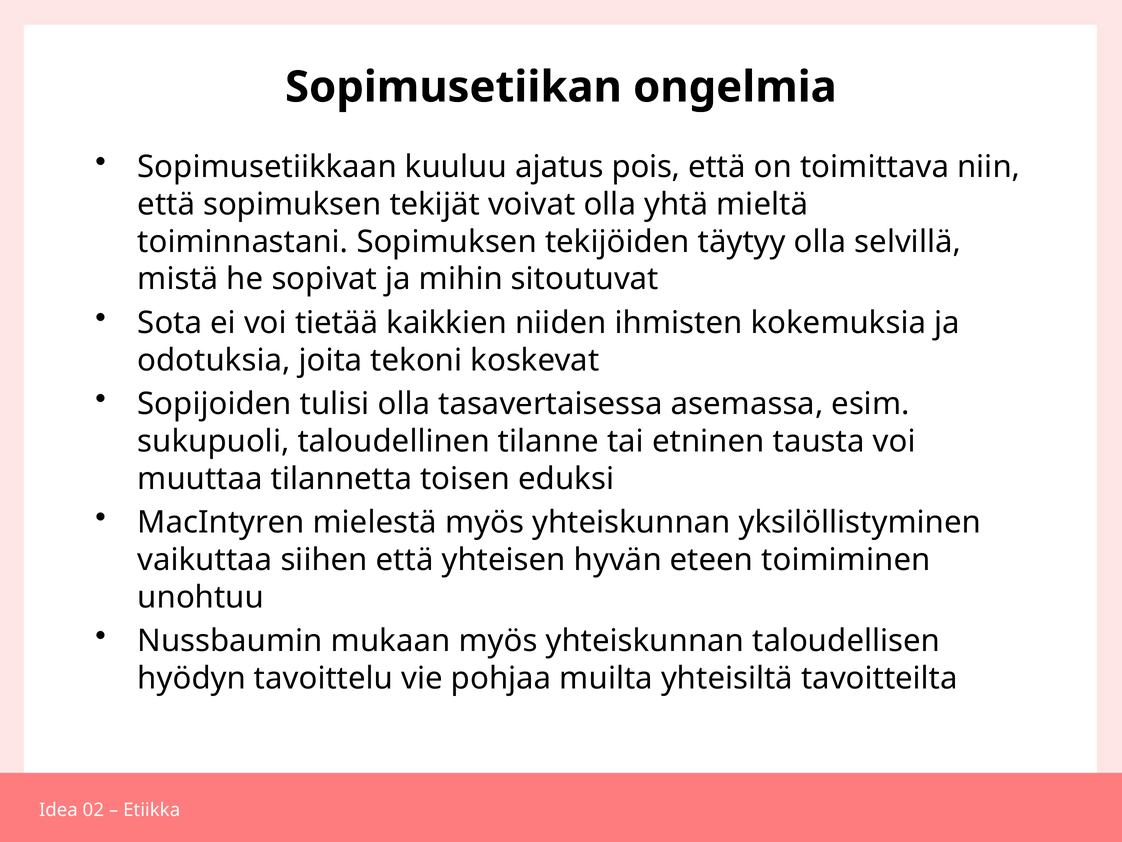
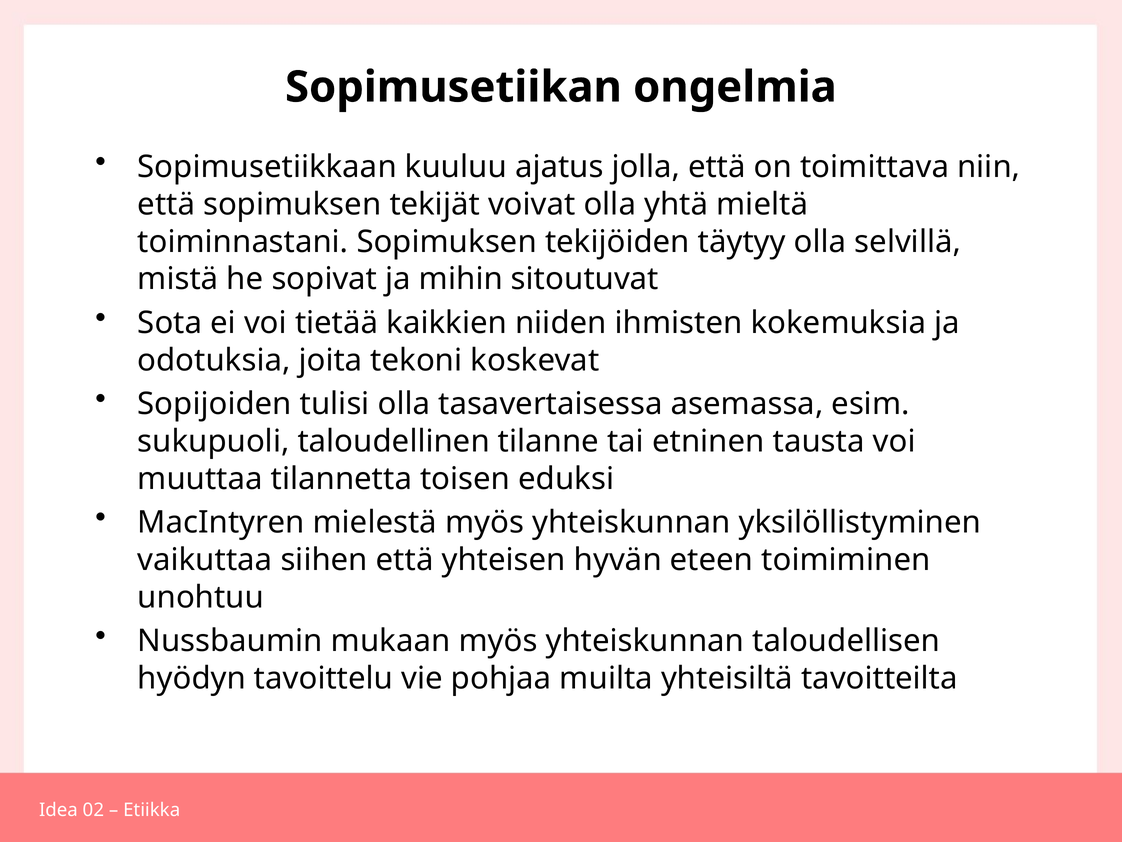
pois: pois -> jolla
